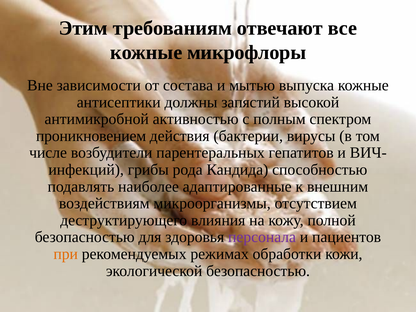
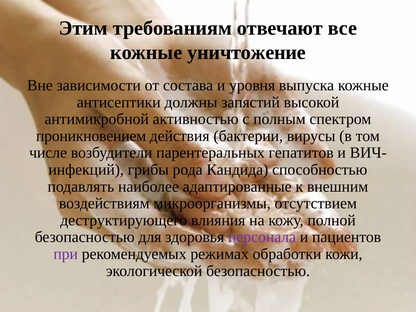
микрофлоры: микрофлоры -> уничтожение
мытью: мытью -> уровня
при colour: orange -> purple
